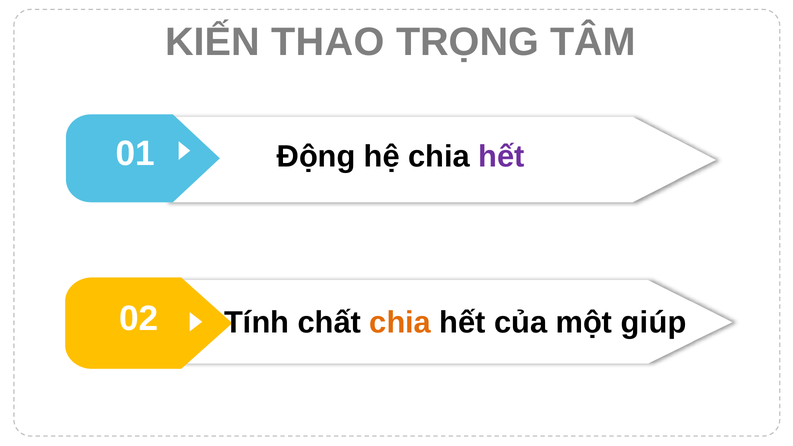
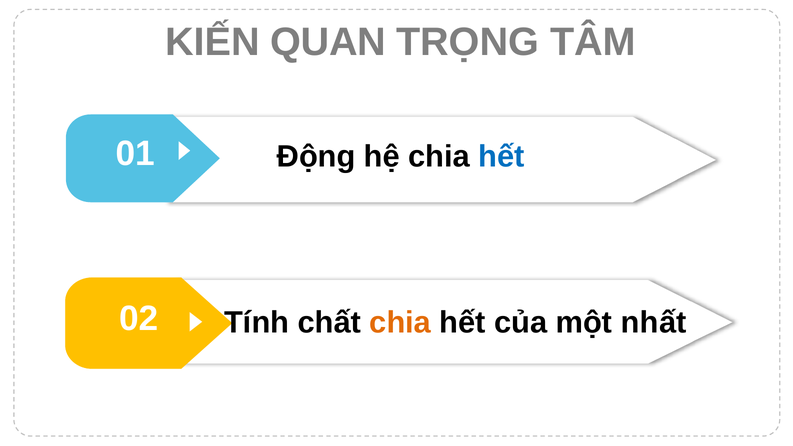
THAO: THAO -> QUAN
hết at (501, 156) colour: purple -> blue
giúp: giúp -> nhất
